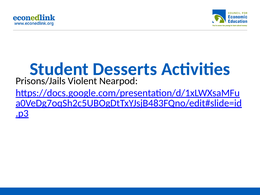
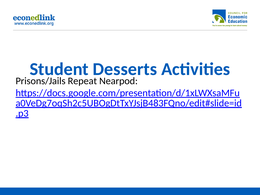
Violent: Violent -> Repeat
